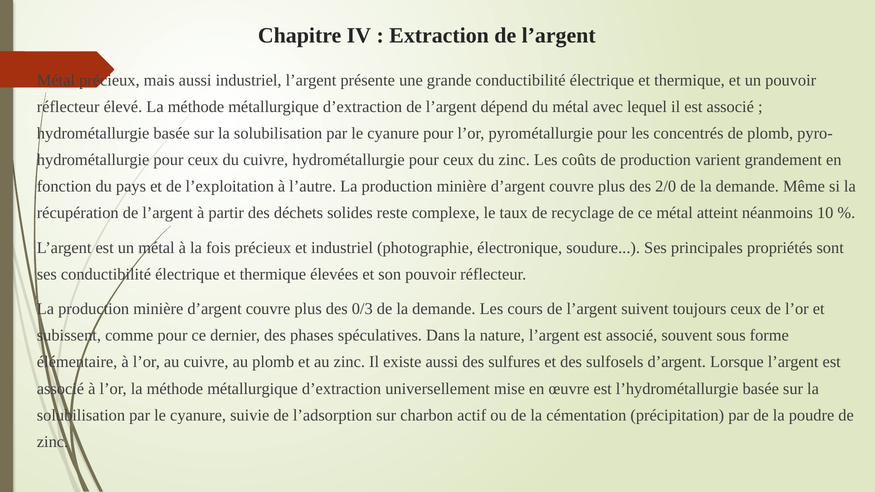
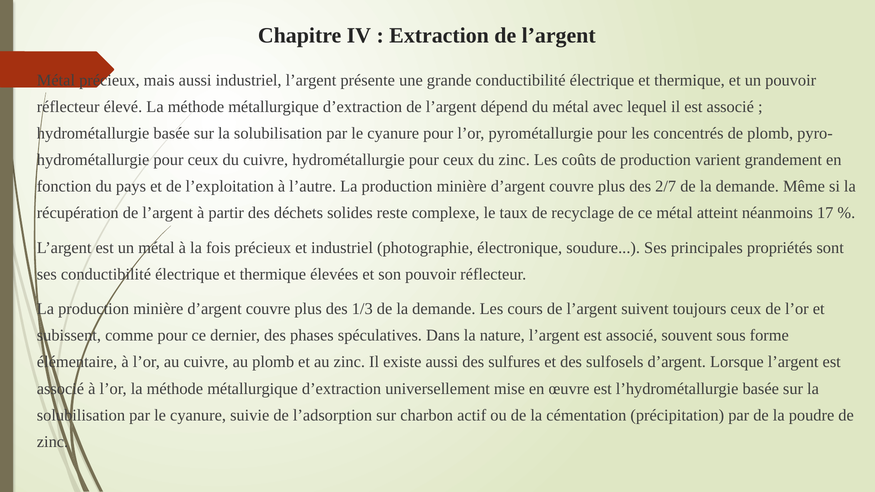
2/0: 2/0 -> 2/7
10: 10 -> 17
0/3: 0/3 -> 1/3
